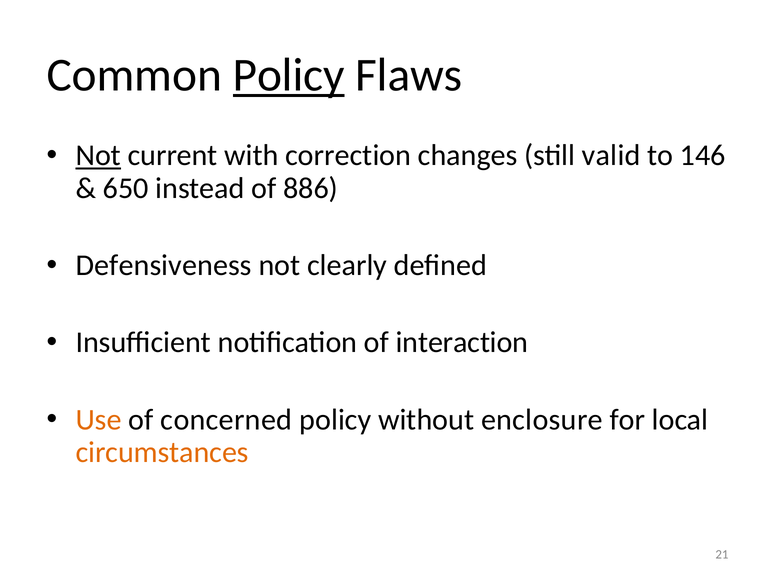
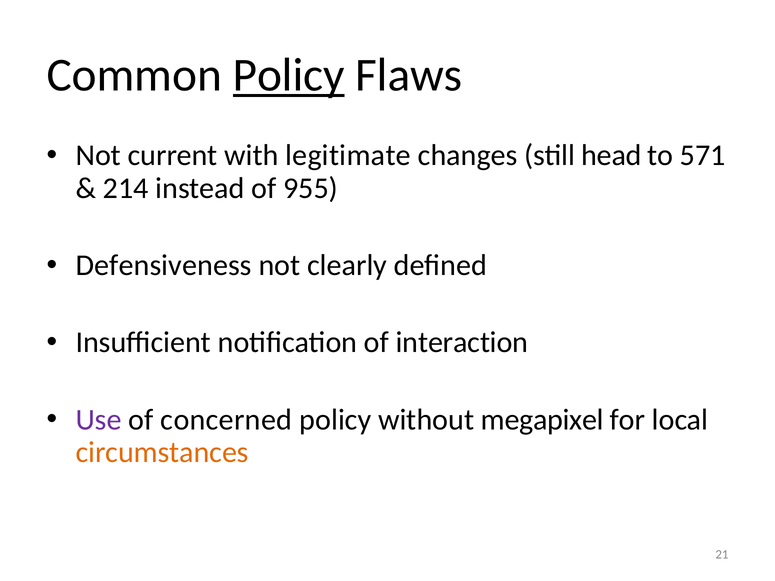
Not at (98, 156) underline: present -> none
correction: correction -> legitimate
valid: valid -> head
146: 146 -> 571
650: 650 -> 214
886: 886 -> 955
Use colour: orange -> purple
enclosure: enclosure -> megapixel
